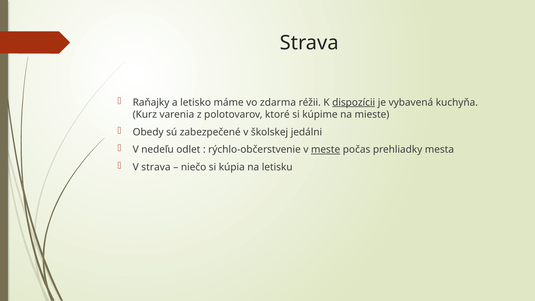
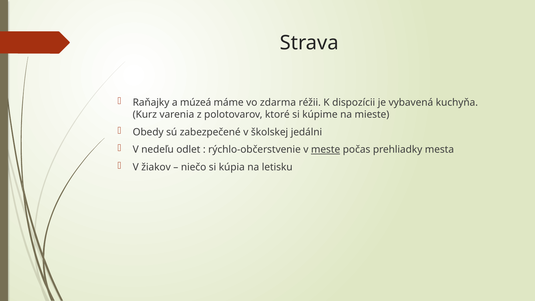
letisko: letisko -> múzeá
dispozícii underline: present -> none
V strava: strava -> žiakov
